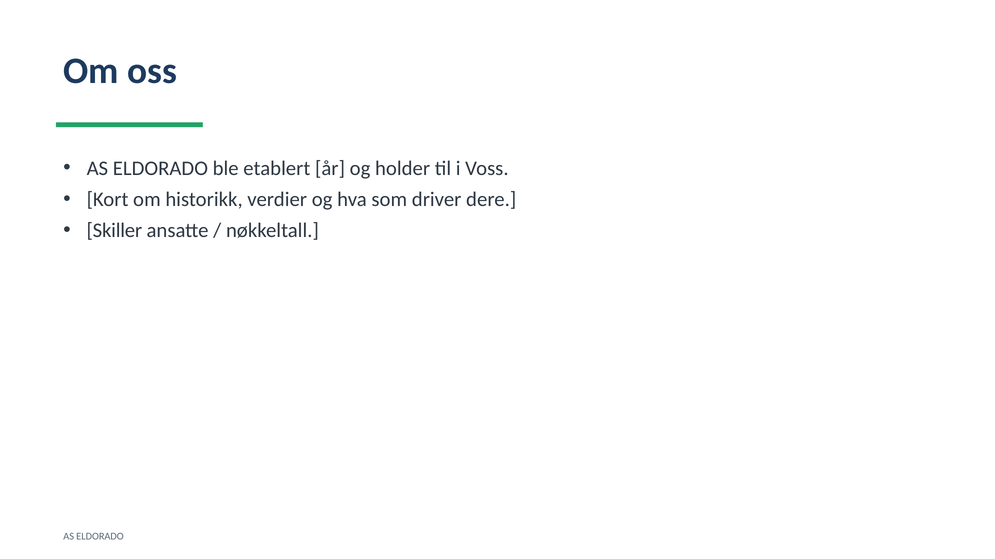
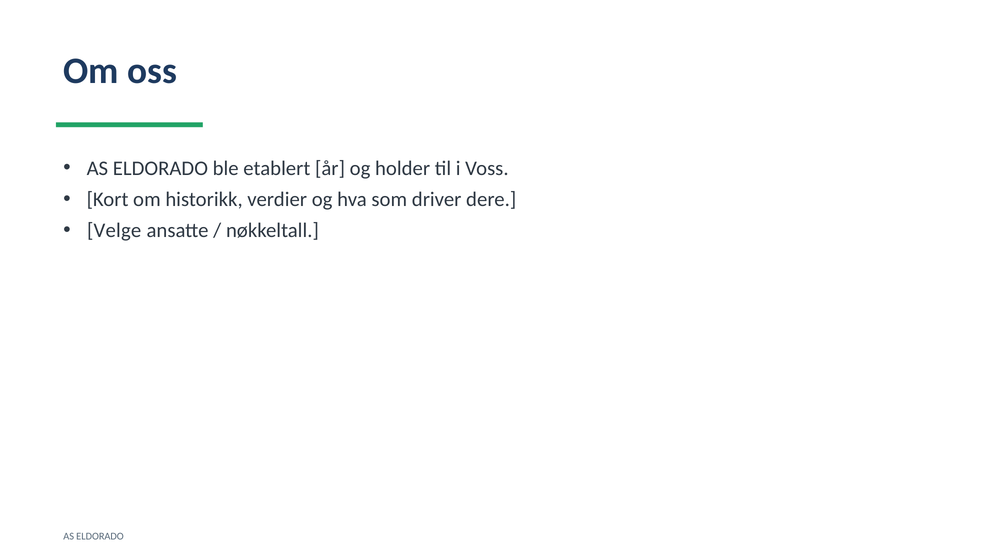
Skiller: Skiller -> Velge
